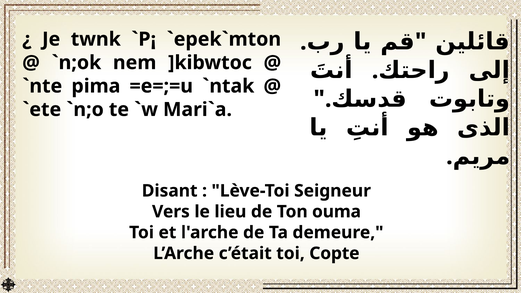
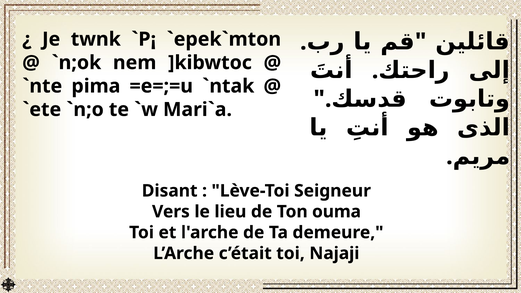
Copte: Copte -> Najaji
